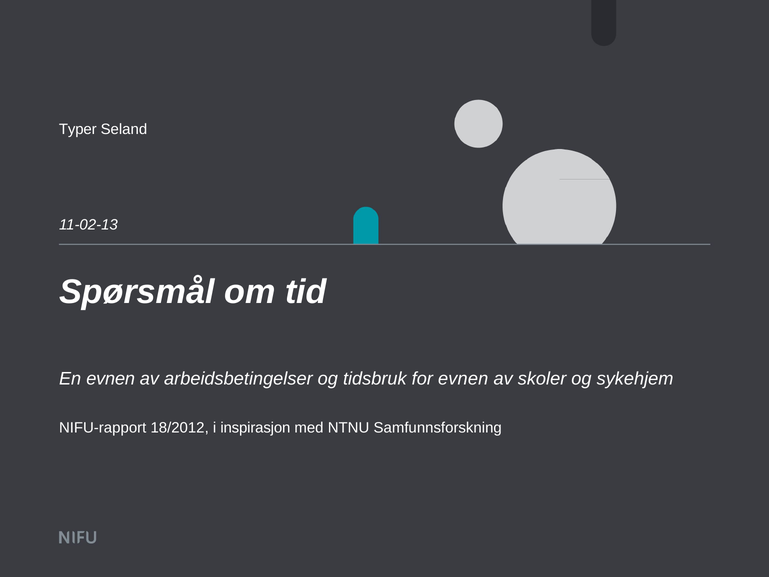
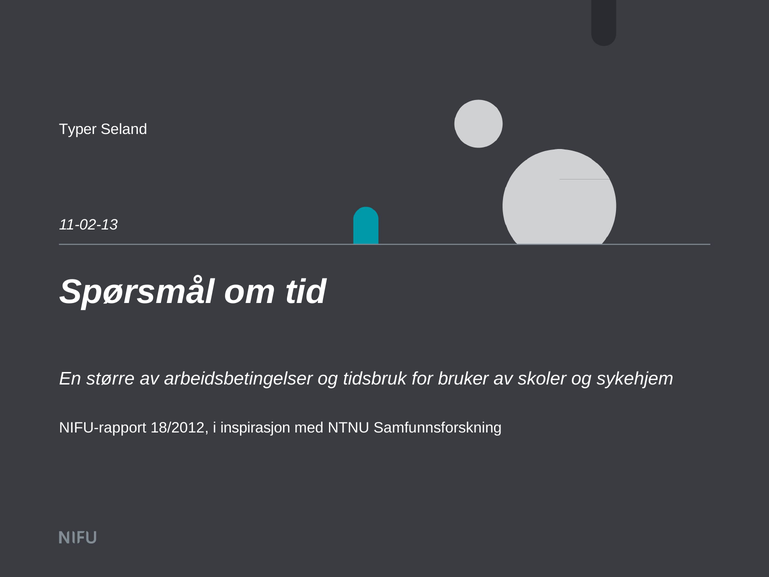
En evnen: evnen -> større
for evnen: evnen -> bruker
